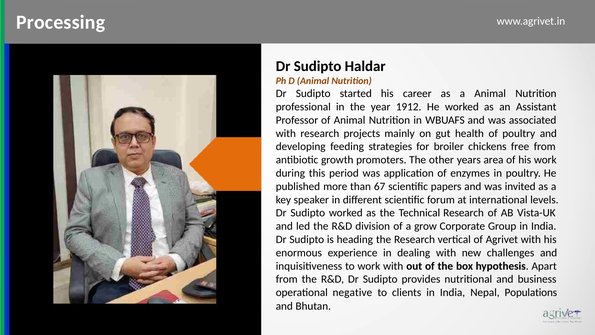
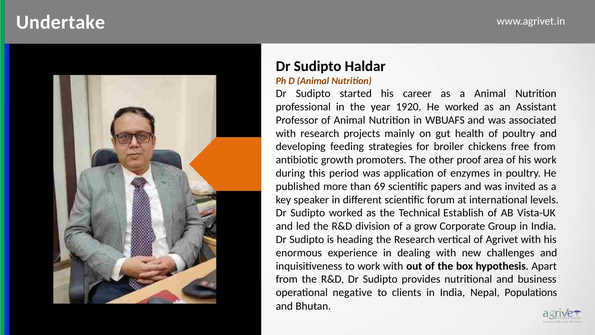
Processing: Processing -> Undertake
1912: 1912 -> 1920
years: years -> proof
67: 67 -> 69
Technical Research: Research -> Establish
